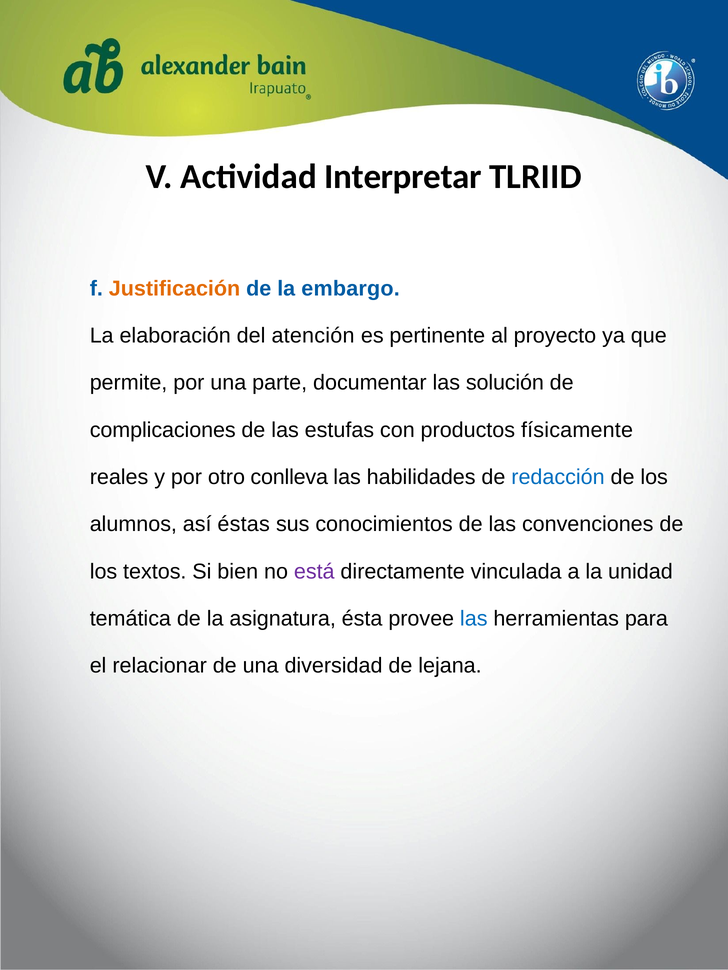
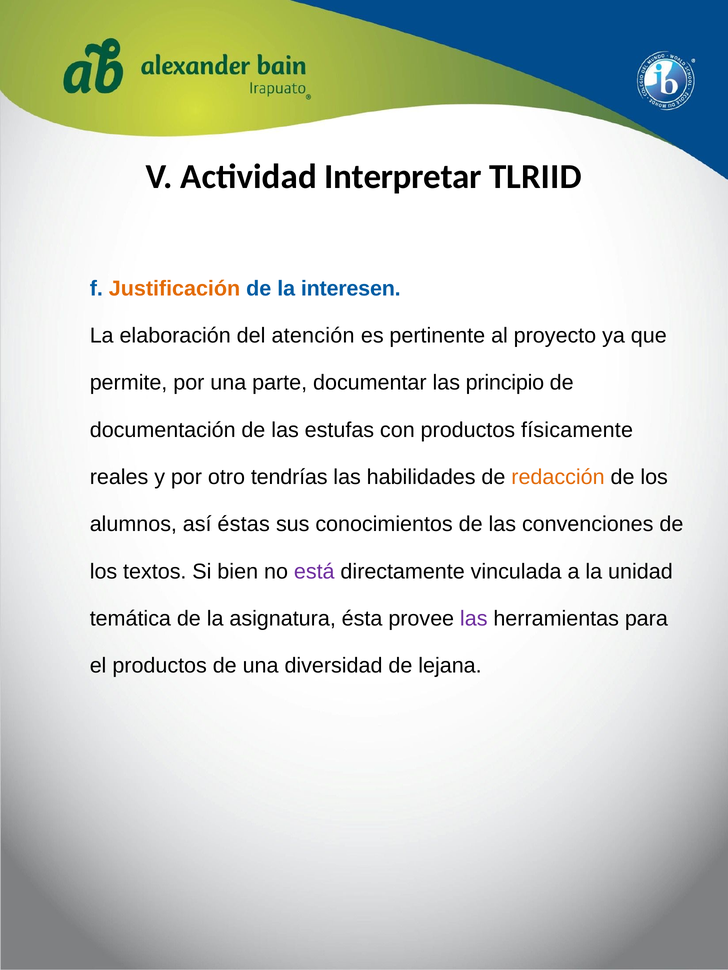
embargo: embargo -> interesen
solución: solución -> principio
complicaciones: complicaciones -> documentación
conlleva: conlleva -> tendrías
redacción colour: blue -> orange
las at (474, 619) colour: blue -> purple
el relacionar: relacionar -> productos
